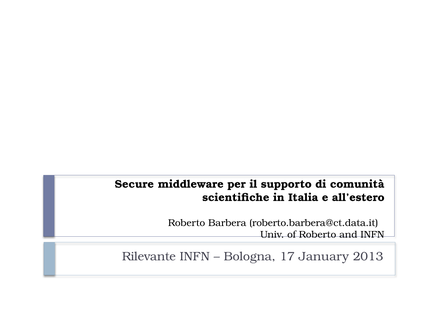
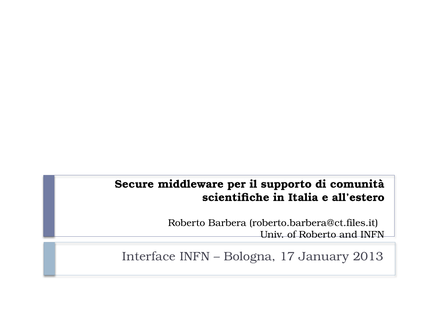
roberto.barbera@ct.data.it: roberto.barbera@ct.data.it -> roberto.barbera@ct.files.it
Rilevante: Rilevante -> Interface
